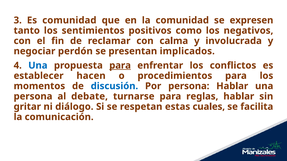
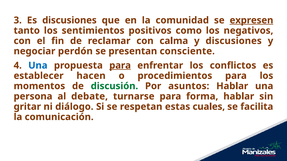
Es comunidad: comunidad -> discusiones
expresen underline: none -> present
y involucrada: involucrada -> discusiones
implicados: implicados -> consciente
discusión colour: blue -> green
Por persona: persona -> asuntos
reglas: reglas -> forma
